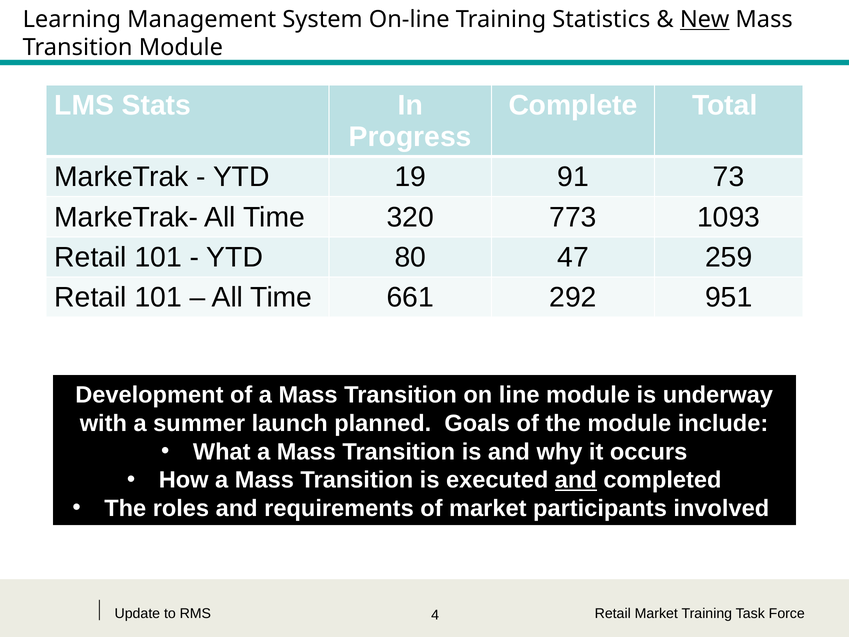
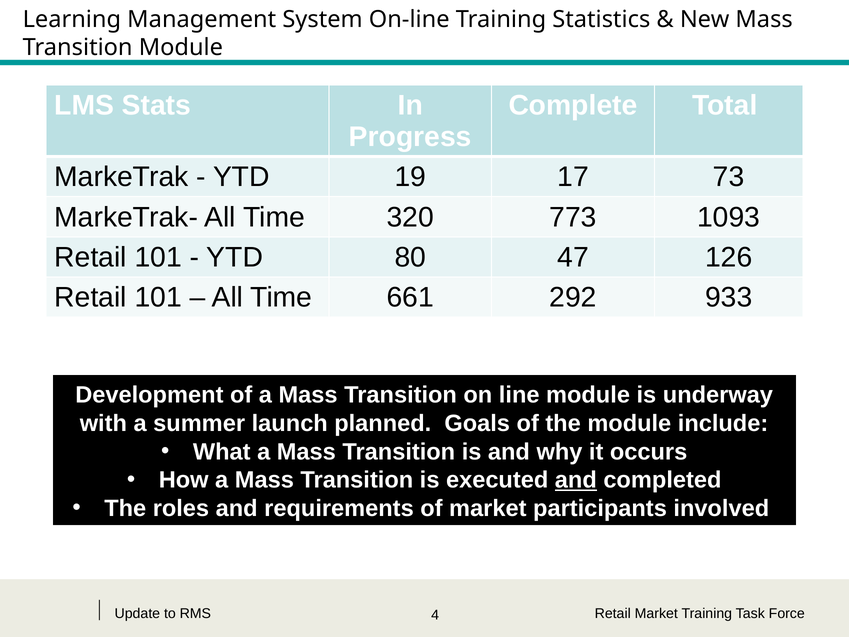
New underline: present -> none
91: 91 -> 17
259: 259 -> 126
951: 951 -> 933
